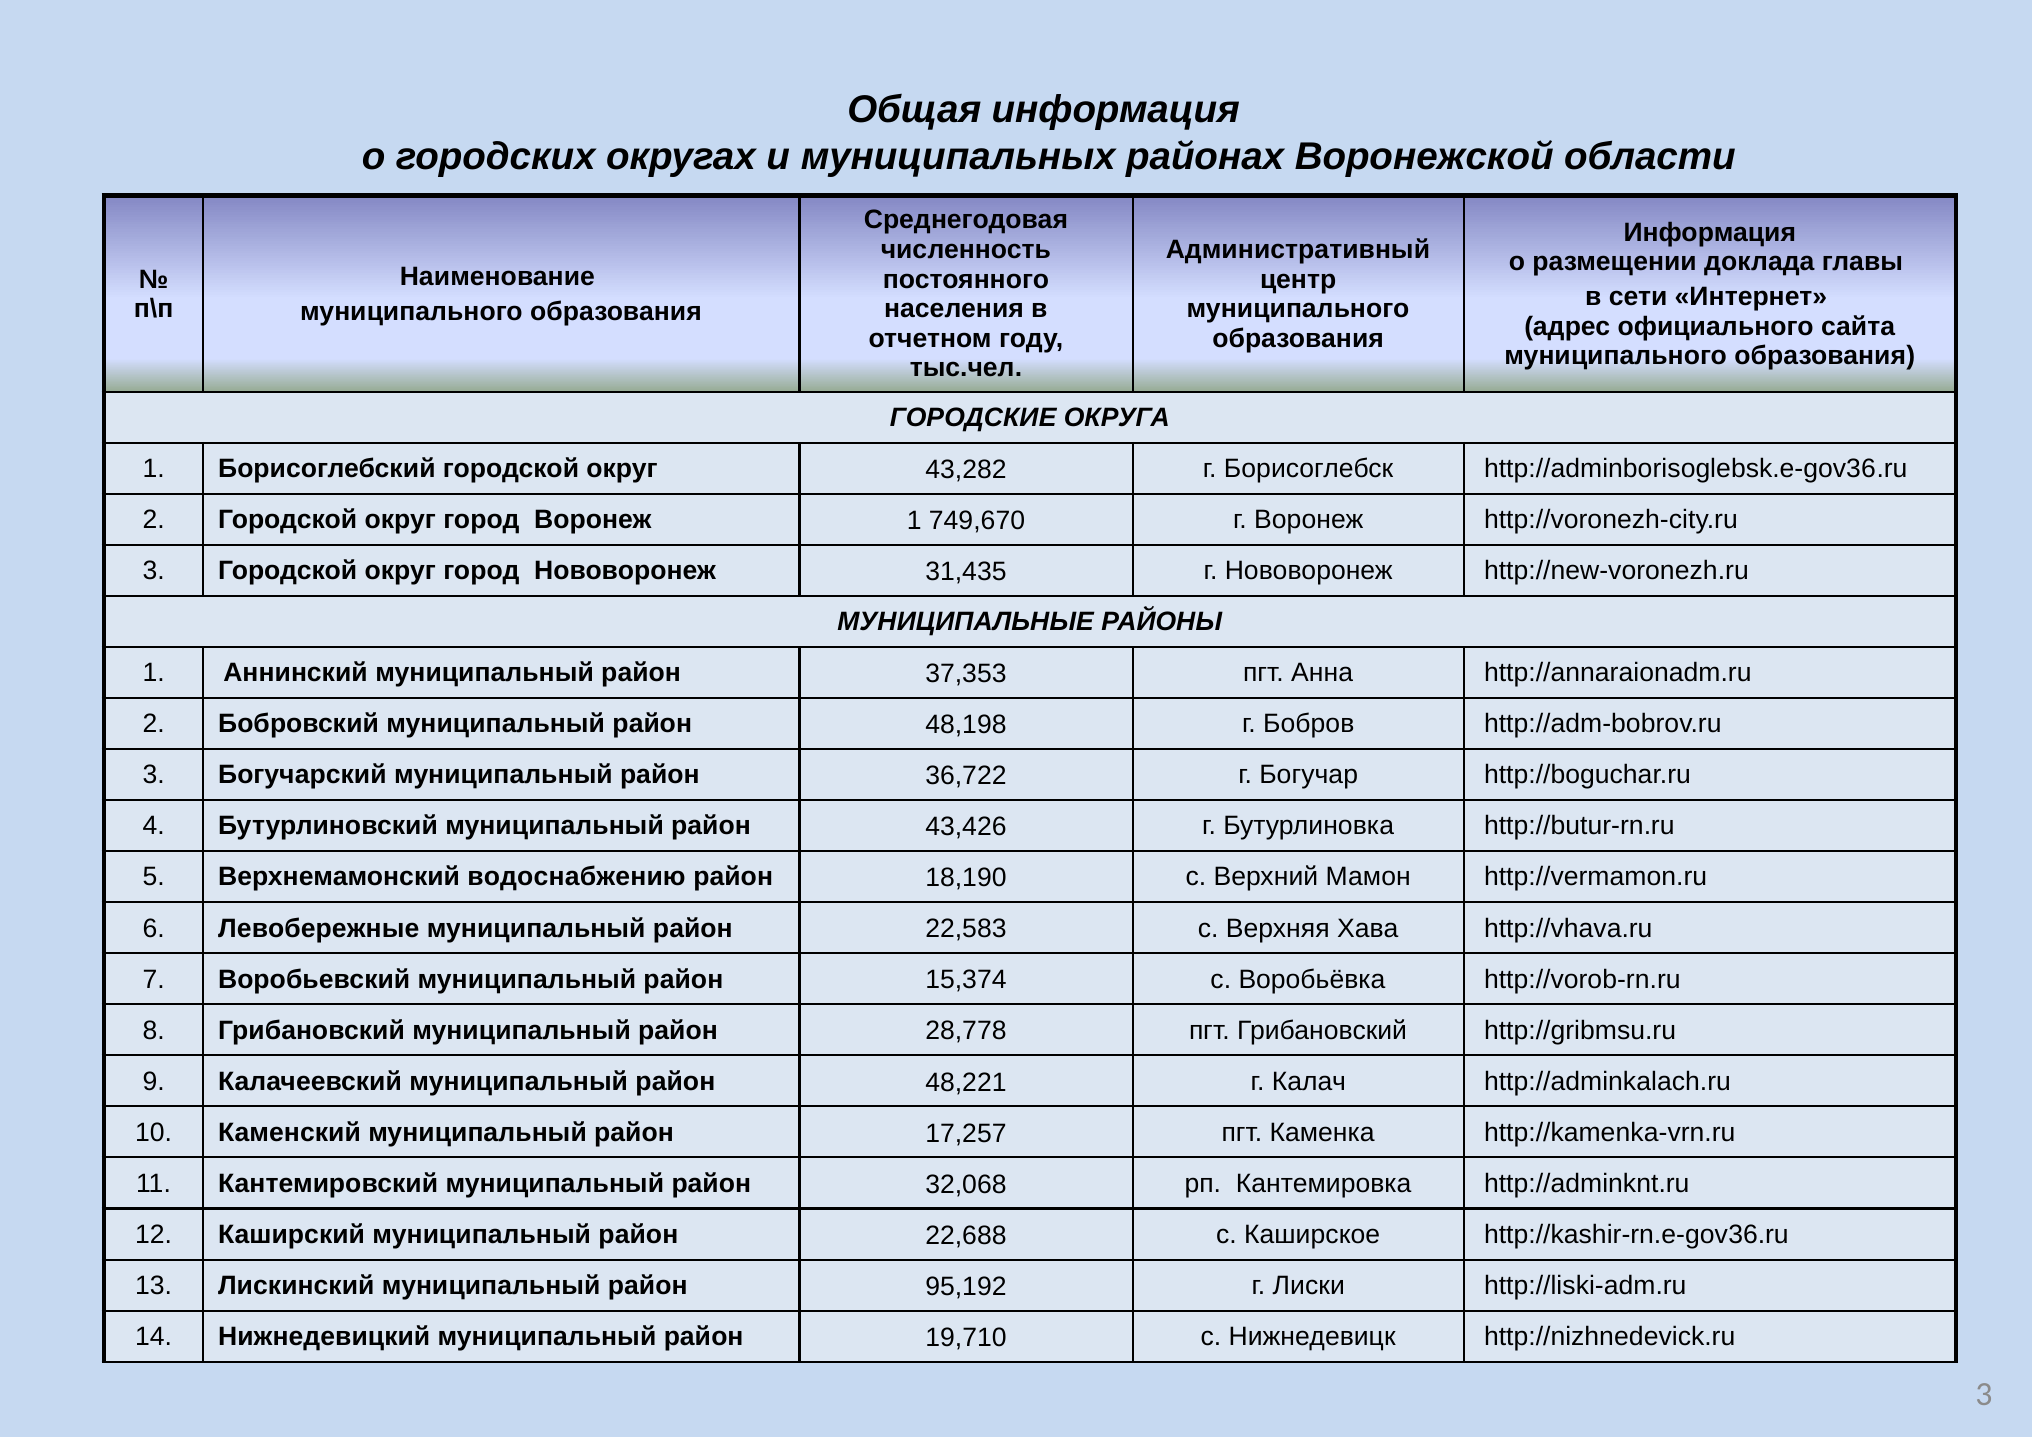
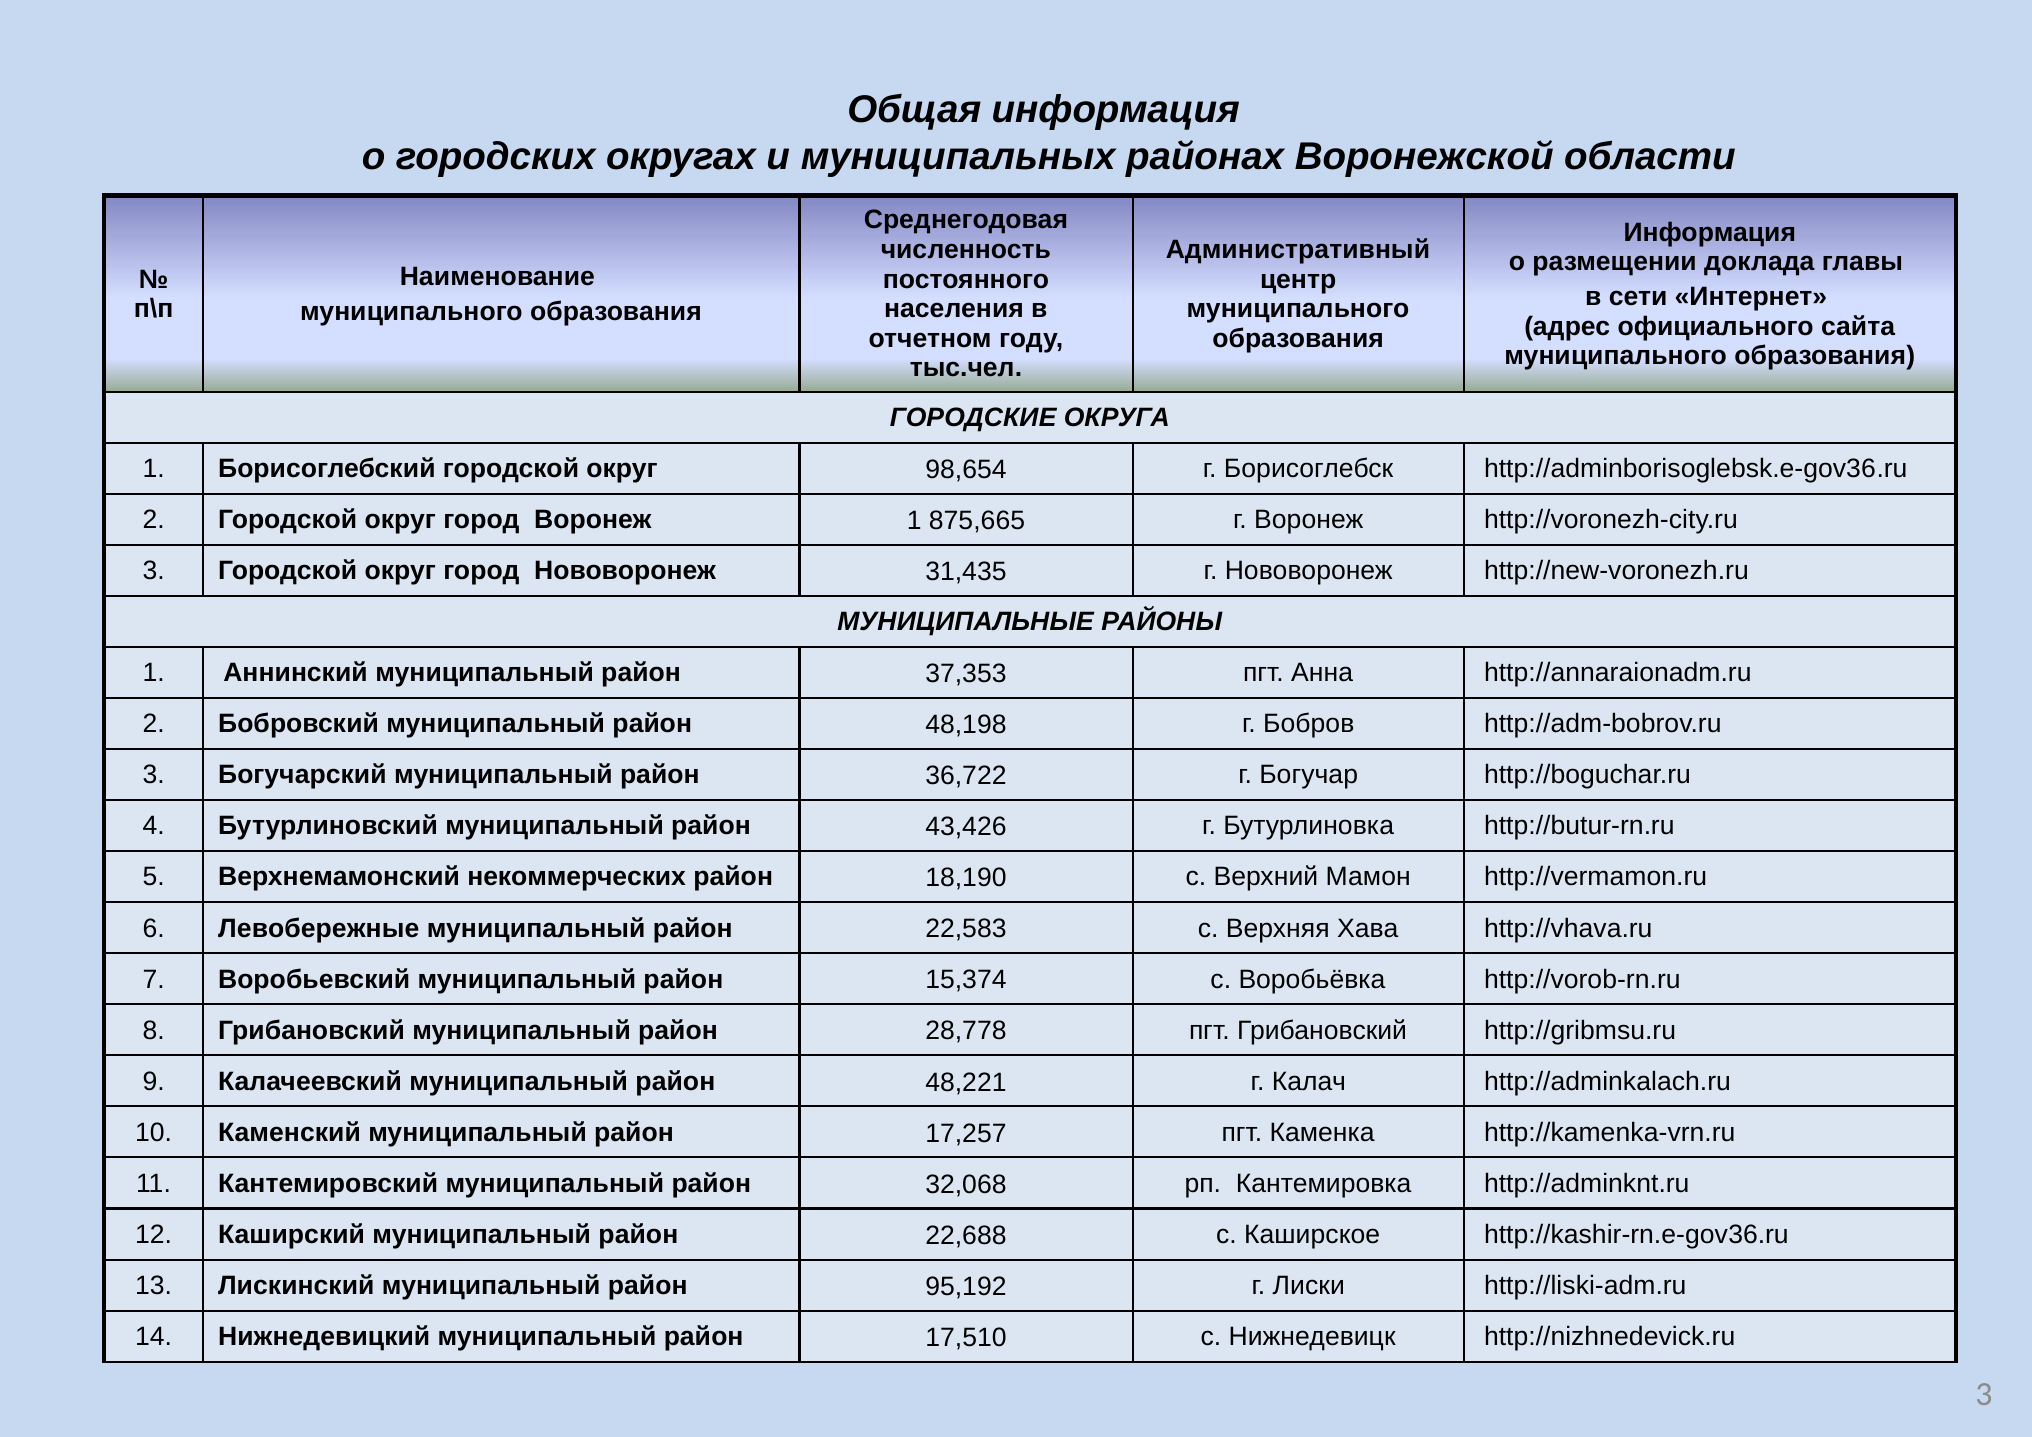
43,282: 43,282 -> 98,654
749,670: 749,670 -> 875,665
водоснабжению: водоснабжению -> некоммерческих
19,710: 19,710 -> 17,510
